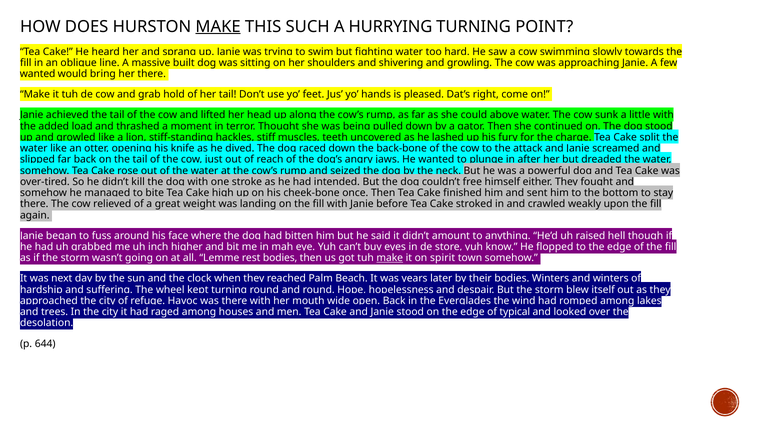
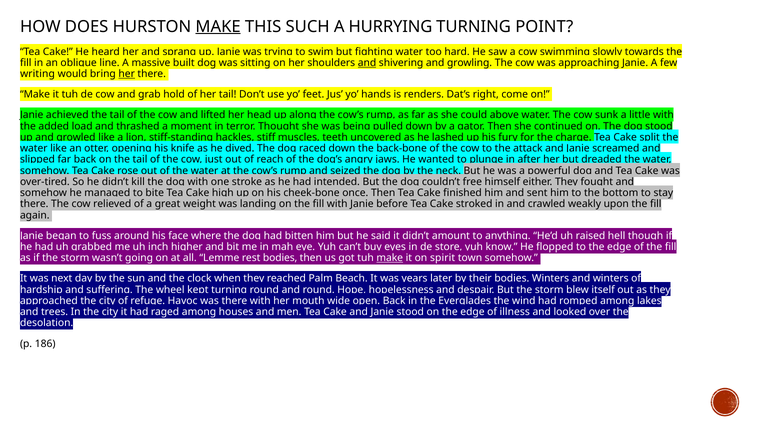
and at (367, 63) underline: none -> present
wanted at (38, 74): wanted -> writing
her at (127, 74) underline: none -> present
pleased: pleased -> renders
typical: typical -> illness
644: 644 -> 186
